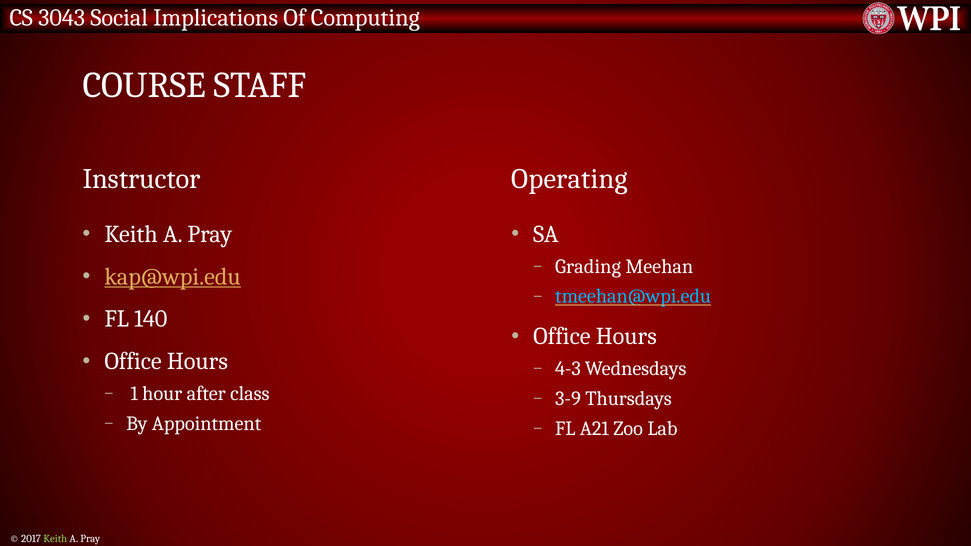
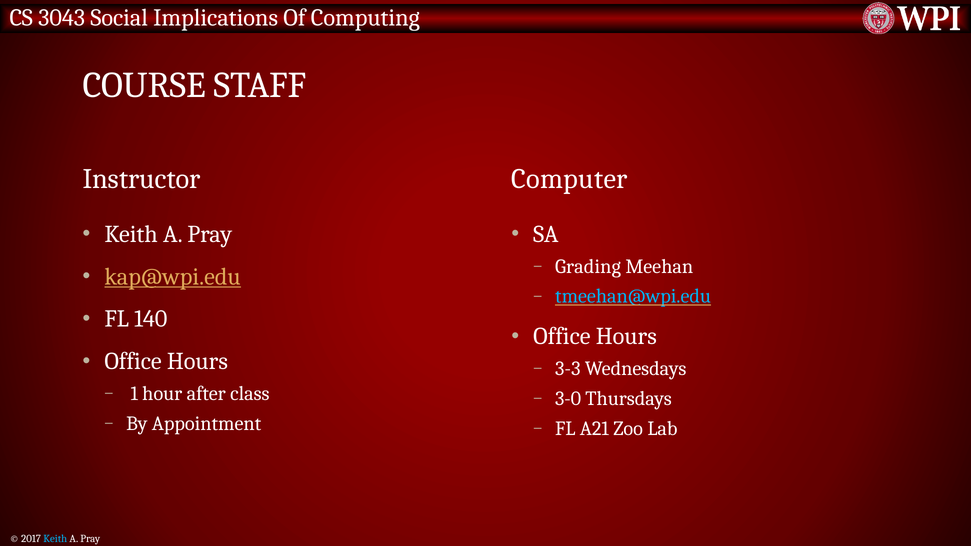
Operating: Operating -> Computer
4-3: 4-3 -> 3-3
3-9: 3-9 -> 3-0
Keith at (55, 539) colour: light green -> light blue
